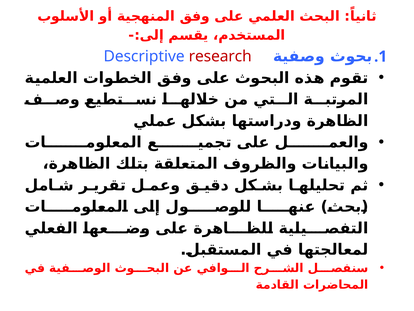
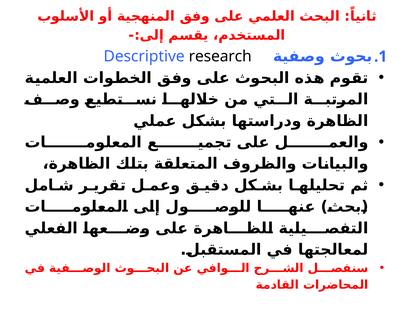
research colour: red -> black
